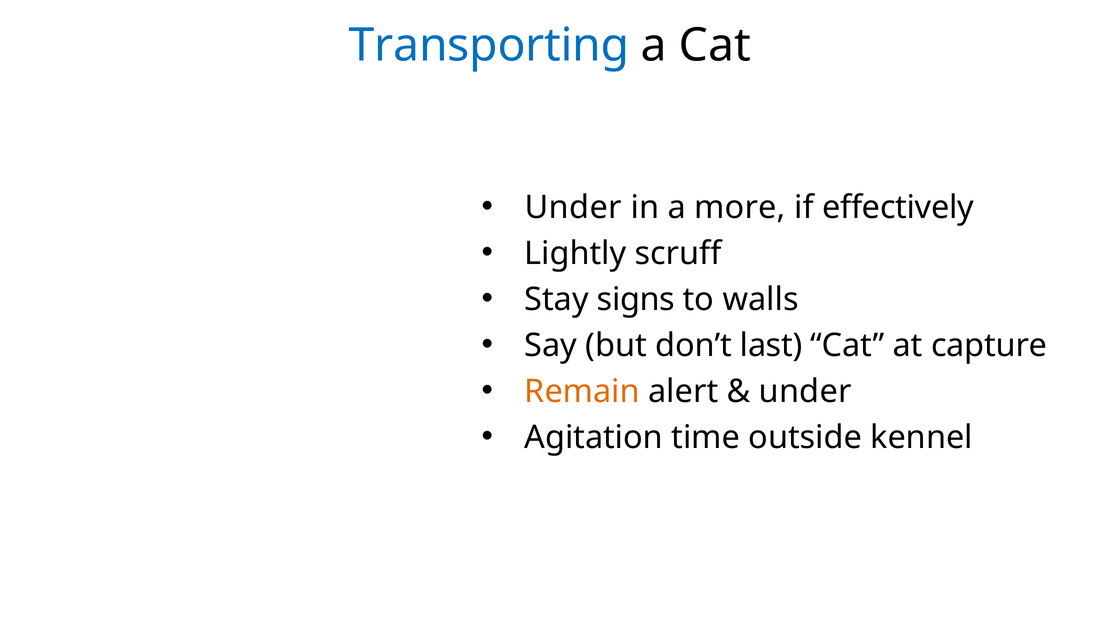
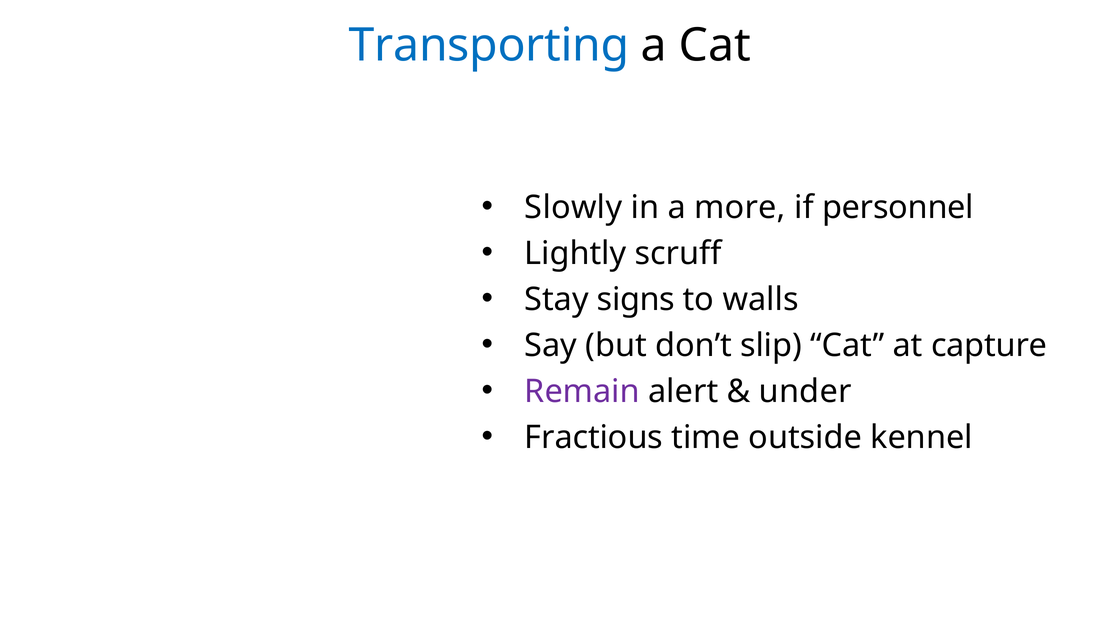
Under at (573, 207): Under -> Slowly
effectively: effectively -> personnel
last: last -> slip
Remain colour: orange -> purple
Agitation: Agitation -> Fractious
